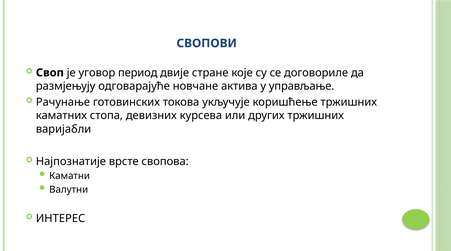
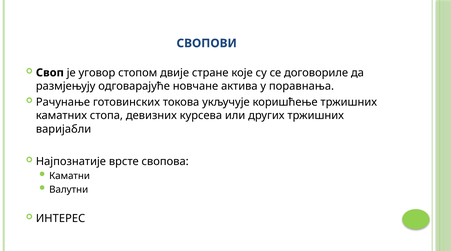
период: период -> стопом
управљање: управљање -> поравнања
